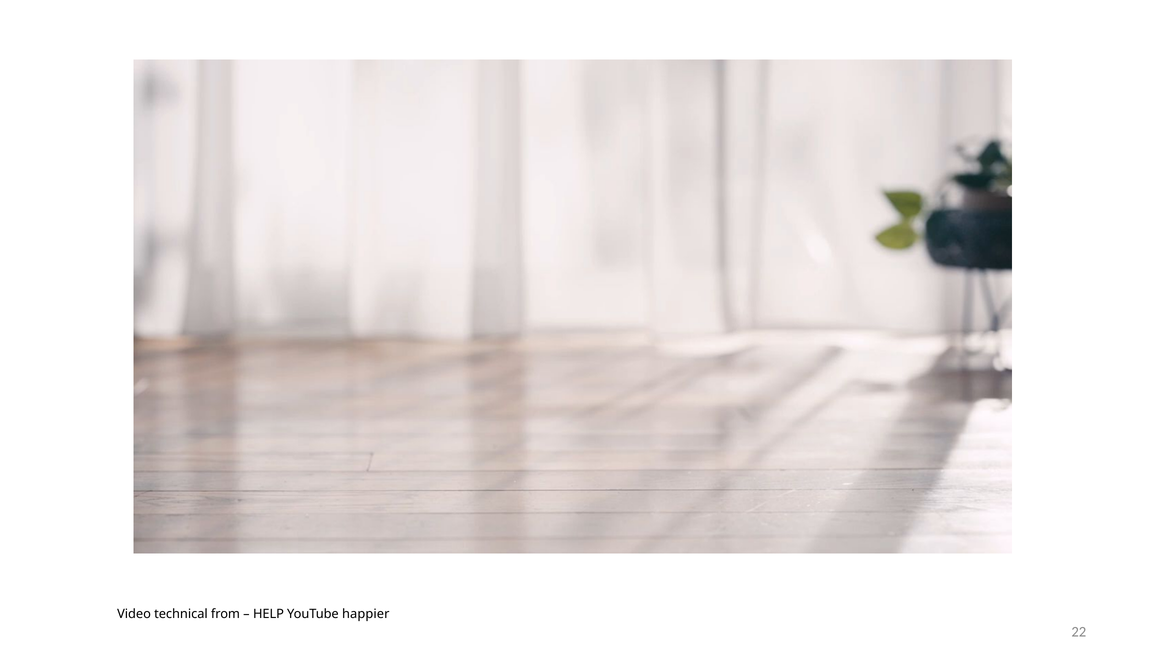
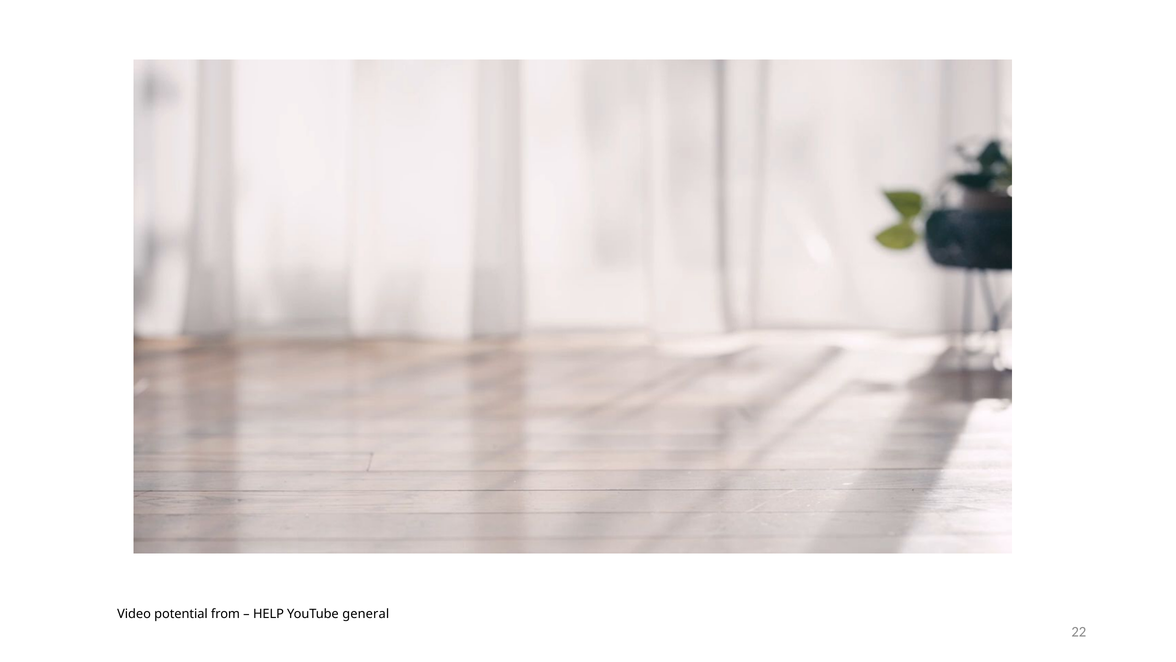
technical: technical -> potential
happier: happier -> general
